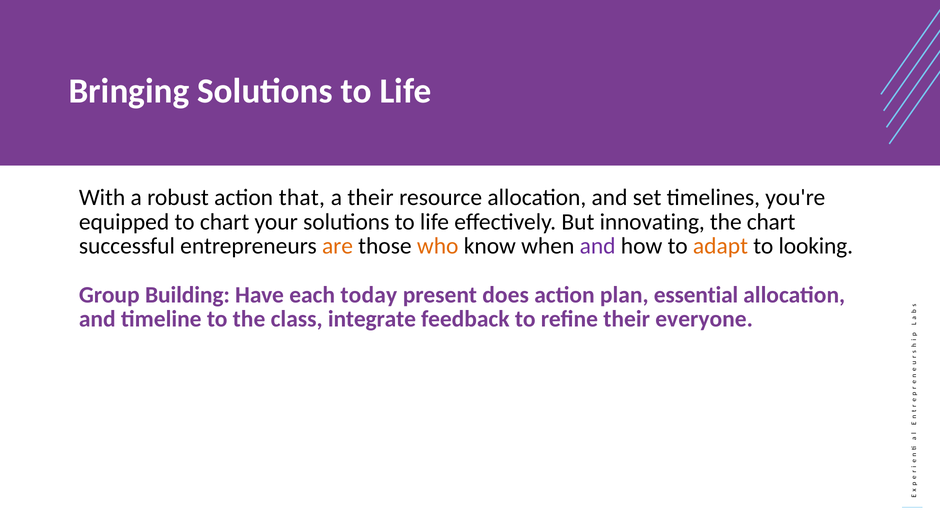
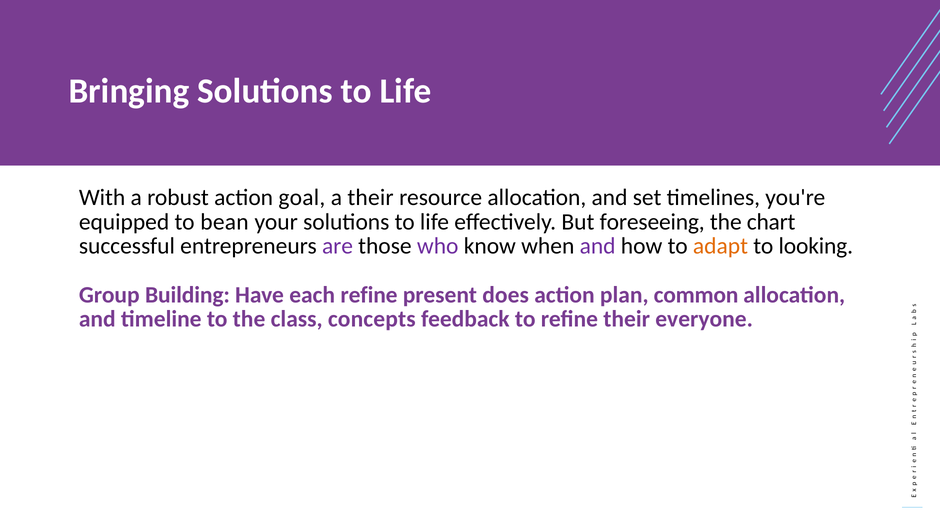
that: that -> goal
to chart: chart -> bean
innovating: innovating -> foreseeing
are colour: orange -> purple
who colour: orange -> purple
each today: today -> refine
essential: essential -> common
integrate: integrate -> concepts
